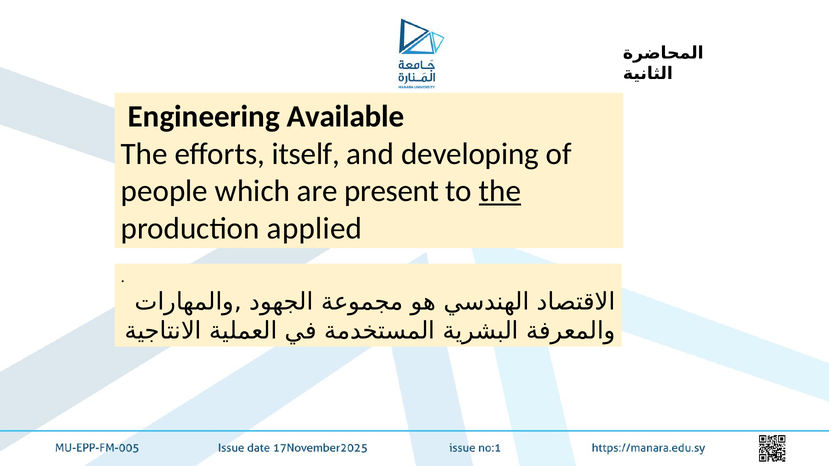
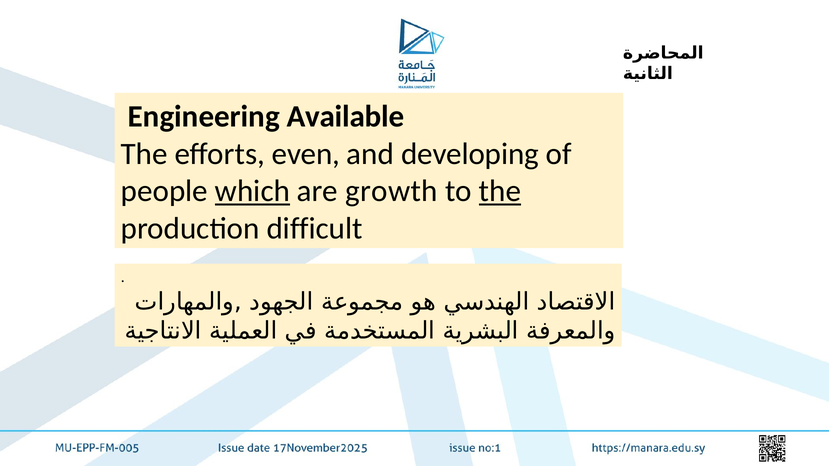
itself: itself -> even
which underline: none -> present
present: present -> growth
applied: applied -> difficult
